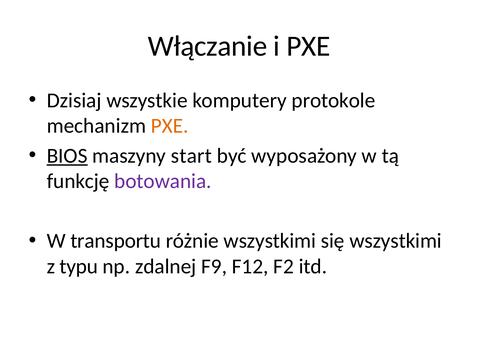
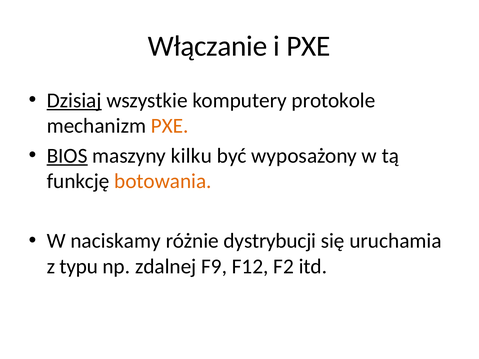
Dzisiaj underline: none -> present
start: start -> kilku
botowania colour: purple -> orange
transportu: transportu -> naciskamy
różnie wszystkimi: wszystkimi -> dystrybucji
się wszystkimi: wszystkimi -> uruchamia
